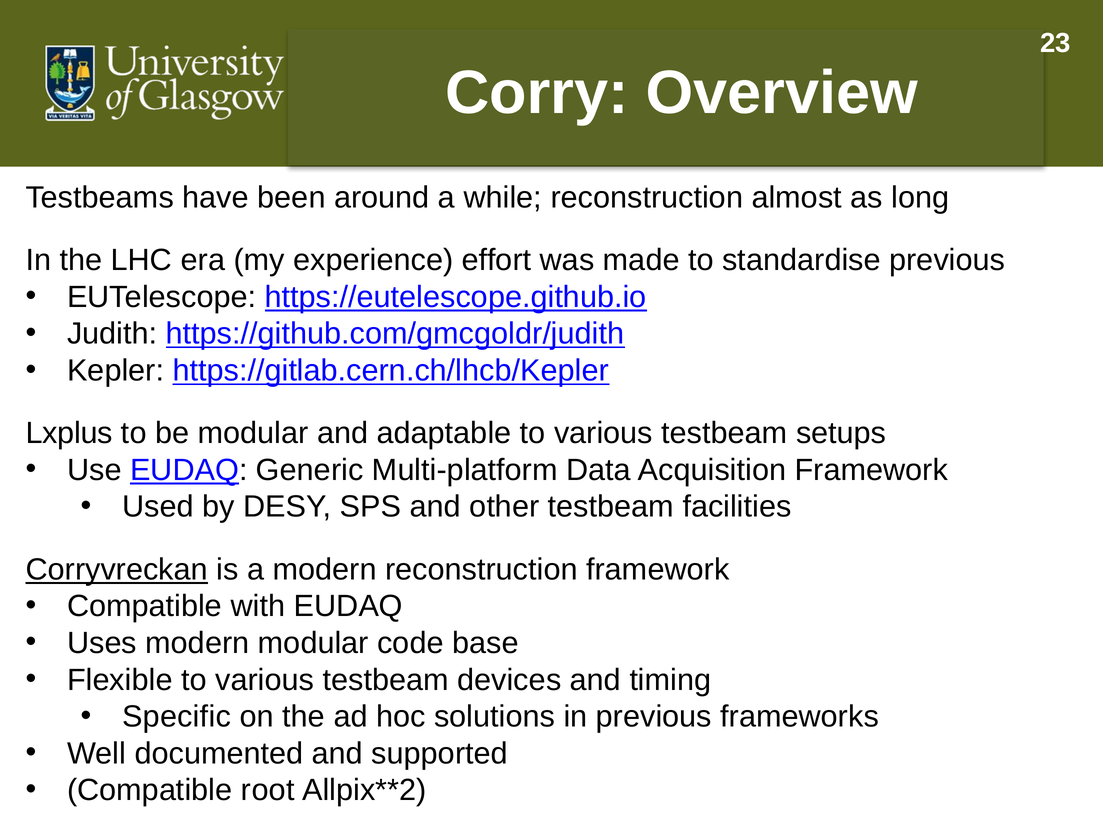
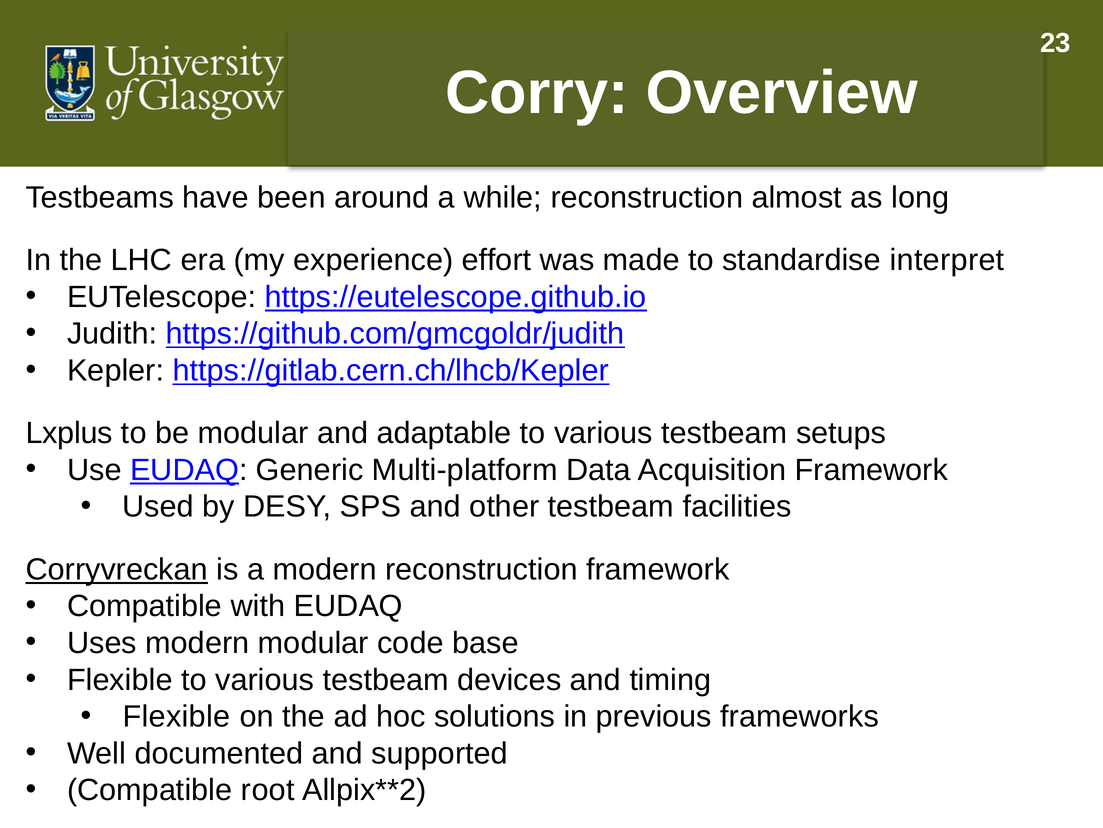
standardise previous: previous -> interpret
Specific at (177, 716): Specific -> Flexible
